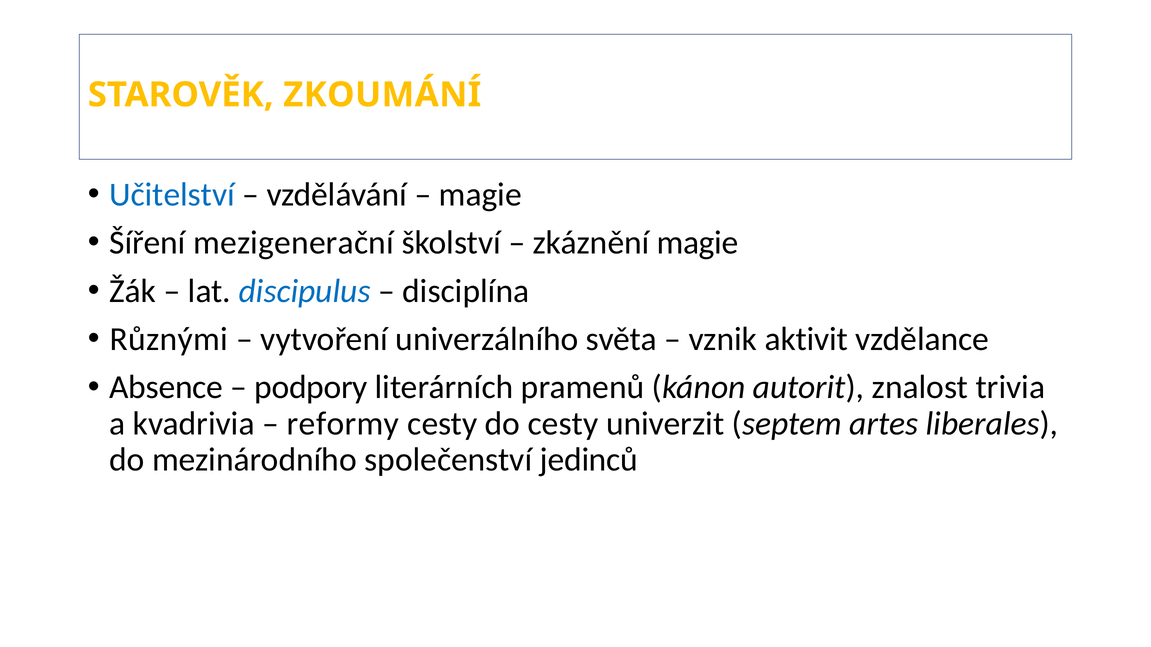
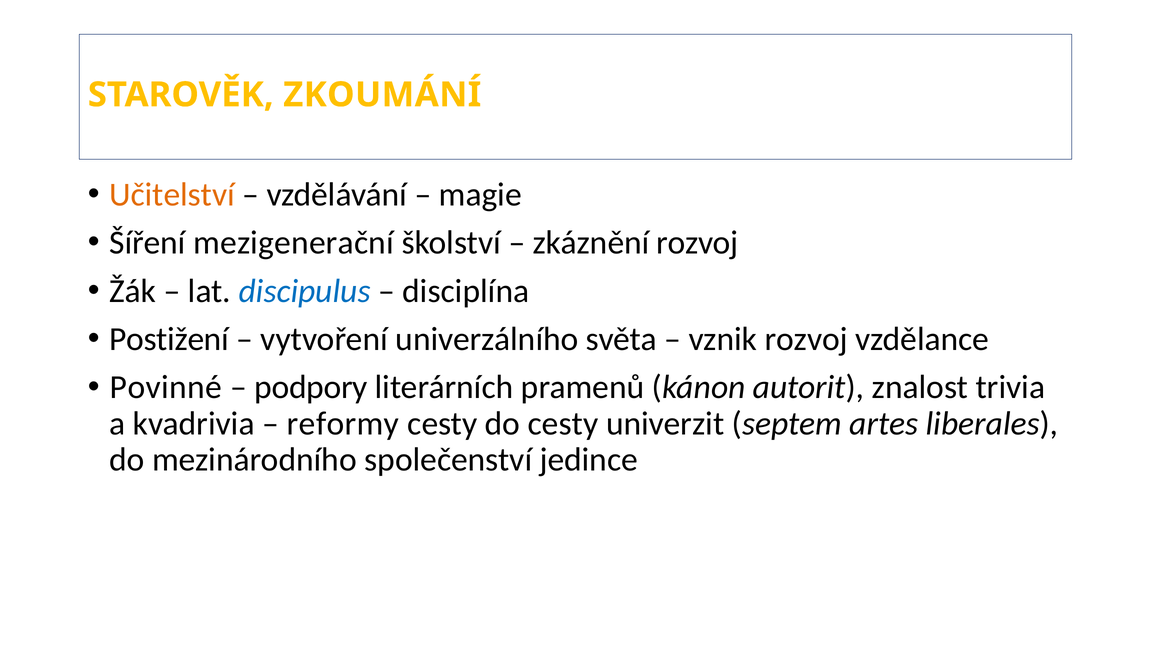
Učitelství colour: blue -> orange
zkáznění magie: magie -> rozvoj
Různými: Různými -> Postižení
vznik aktivit: aktivit -> rozvoj
Absence: Absence -> Povinné
jedinců: jedinců -> jedince
